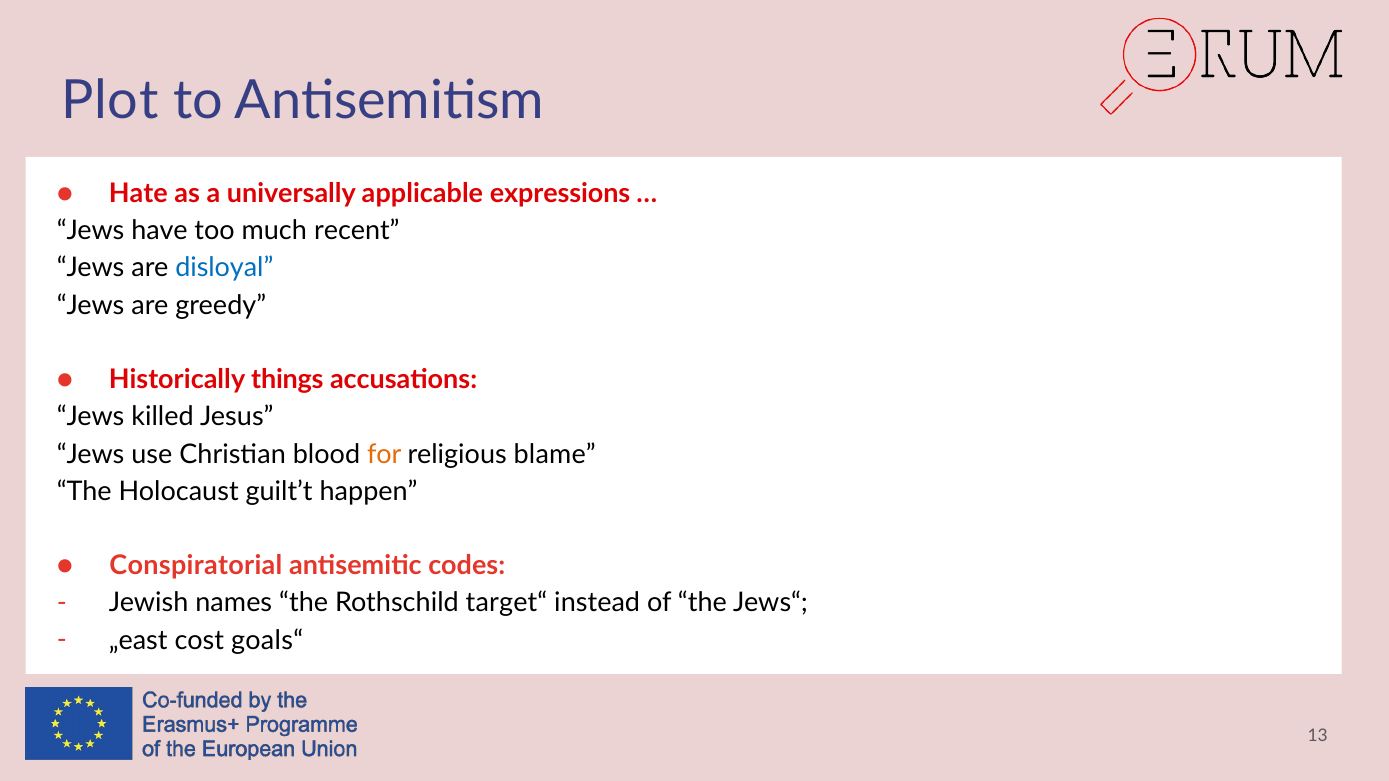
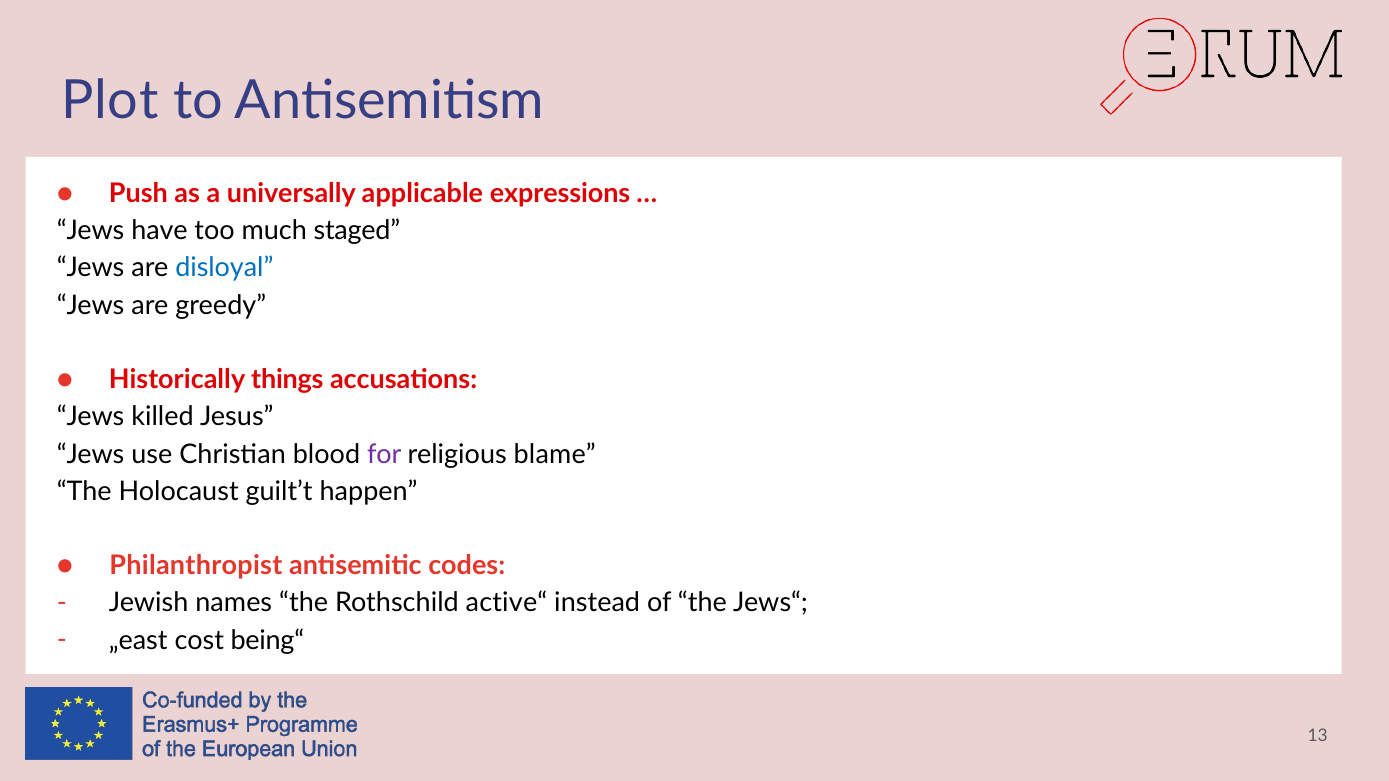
Hate: Hate -> Push
recent: recent -> staged
for colour: orange -> purple
Conspiratorial: Conspiratorial -> Philanthropist
target“: target“ -> active“
goals“: goals“ -> being“
